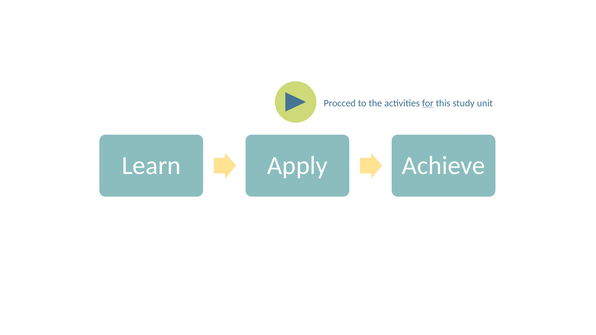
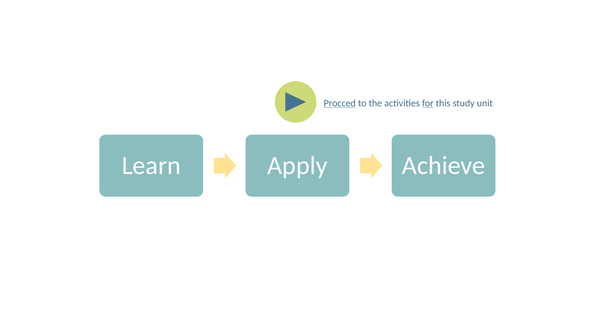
Procced underline: none -> present
